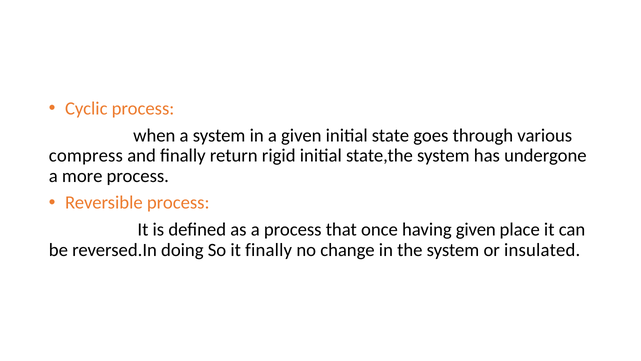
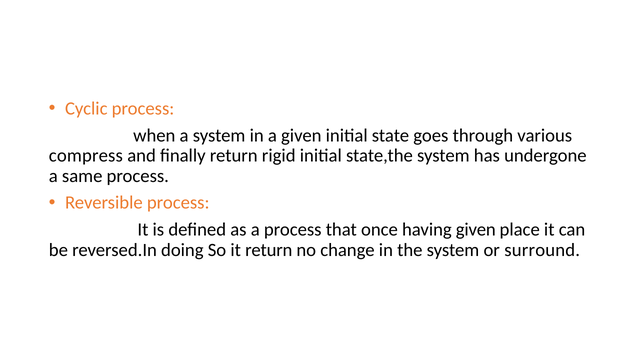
more: more -> same
it finally: finally -> return
insulated: insulated -> surround
